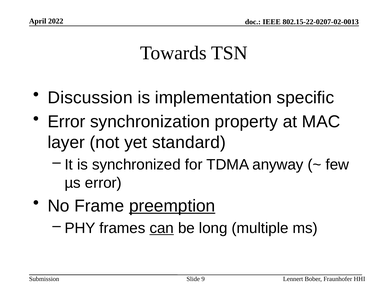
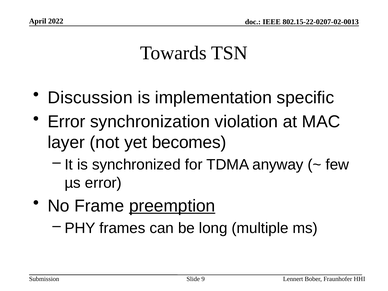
property: property -> violation
standard: standard -> becomes
can underline: present -> none
